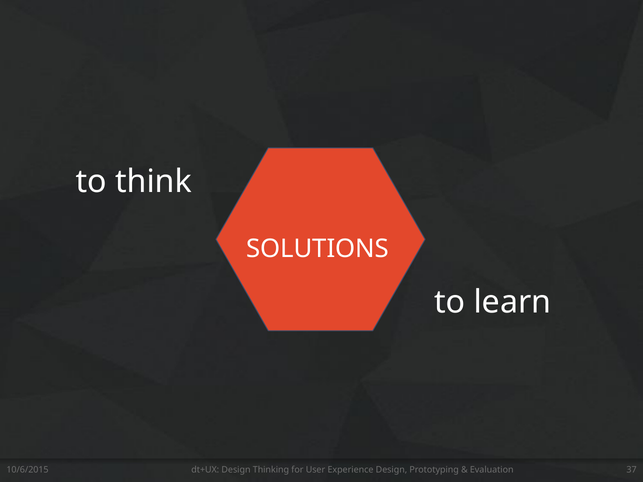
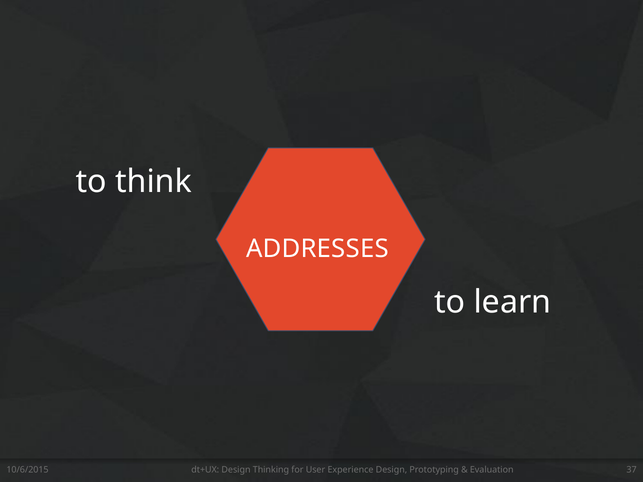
SOLUTIONS: SOLUTIONS -> ADDRESSES
